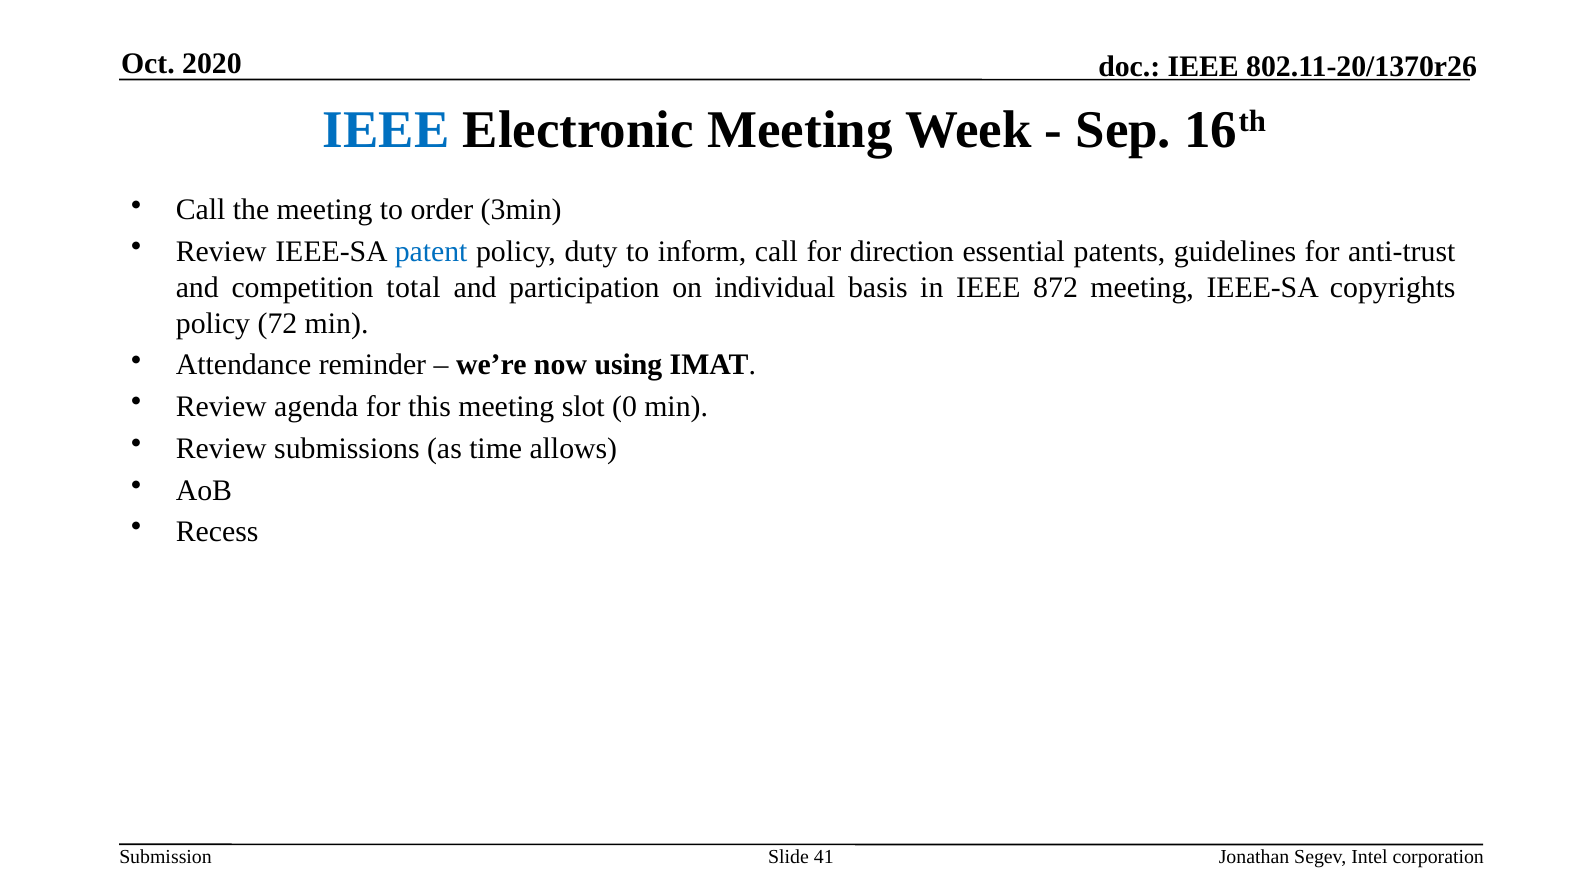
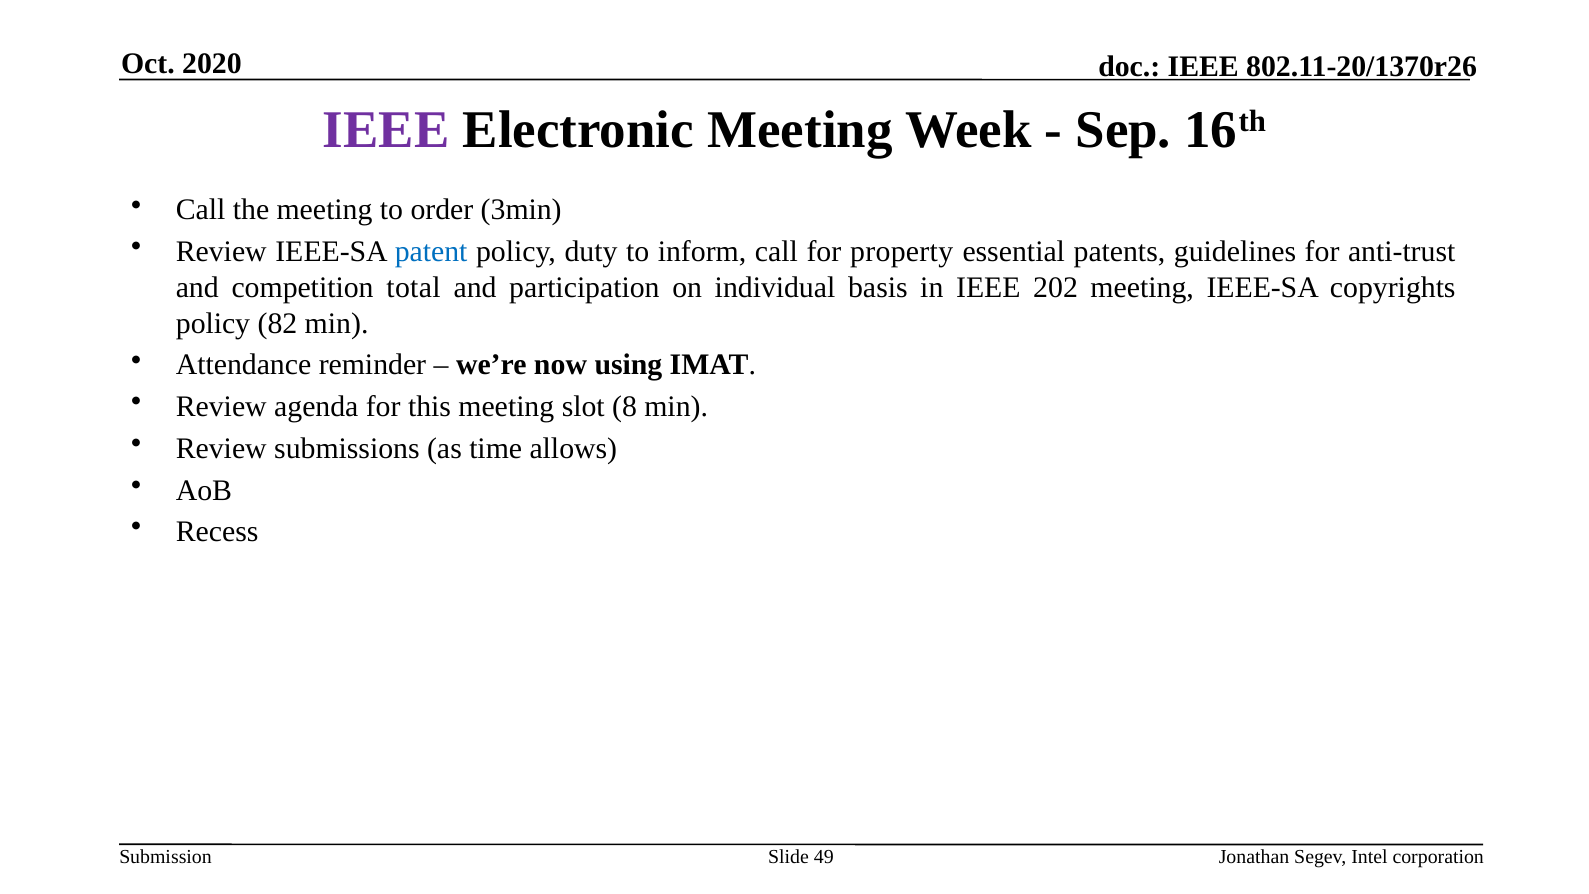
IEEE at (386, 130) colour: blue -> purple
direction: direction -> property
872: 872 -> 202
72: 72 -> 82
0: 0 -> 8
41: 41 -> 49
